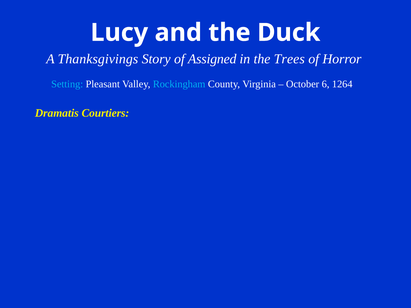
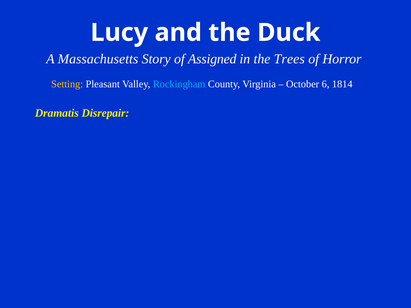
Thanksgivings: Thanksgivings -> Massachusetts
Setting colour: light blue -> yellow
1264: 1264 -> 1814
Courtiers: Courtiers -> Disrepair
